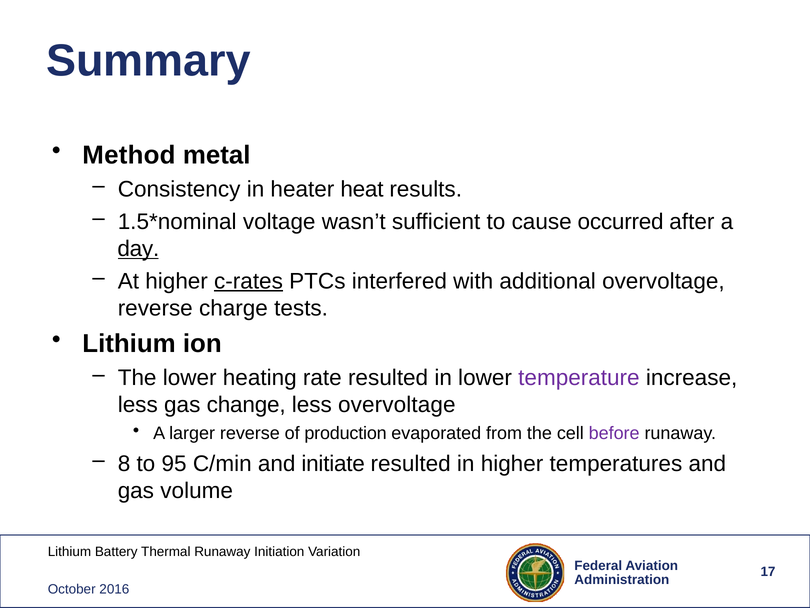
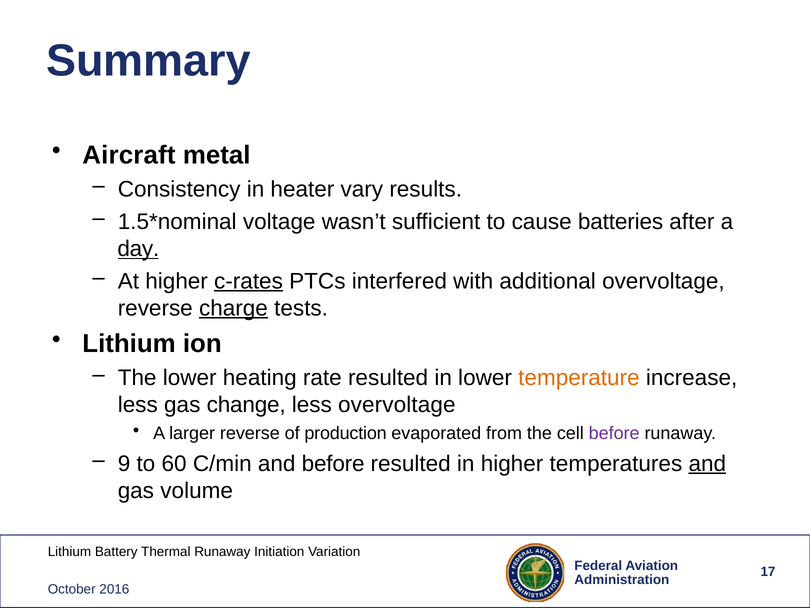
Method: Method -> Aircraft
heat: heat -> vary
occurred: occurred -> batteries
charge underline: none -> present
temperature colour: purple -> orange
8: 8 -> 9
95: 95 -> 60
and initiate: initiate -> before
and at (707, 463) underline: none -> present
